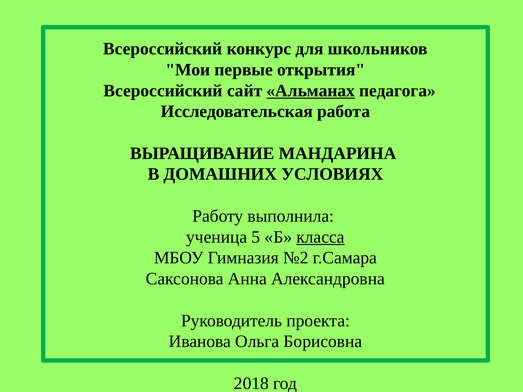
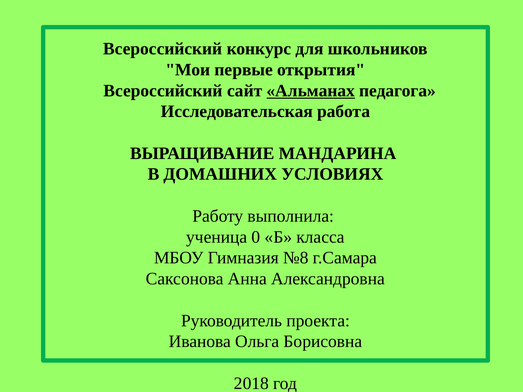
5: 5 -> 0
класса underline: present -> none
№2: №2 -> №8
